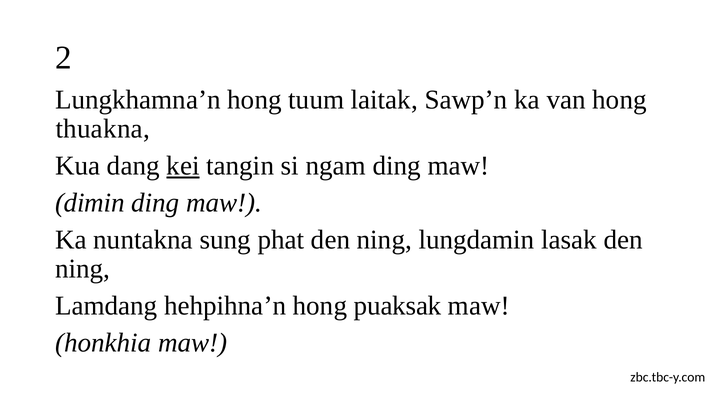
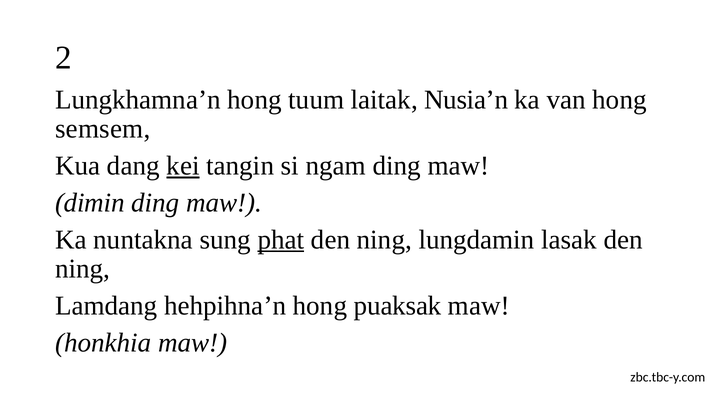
Sawp’n: Sawp’n -> Nusia’n
thuakna: thuakna -> semsem
phat underline: none -> present
